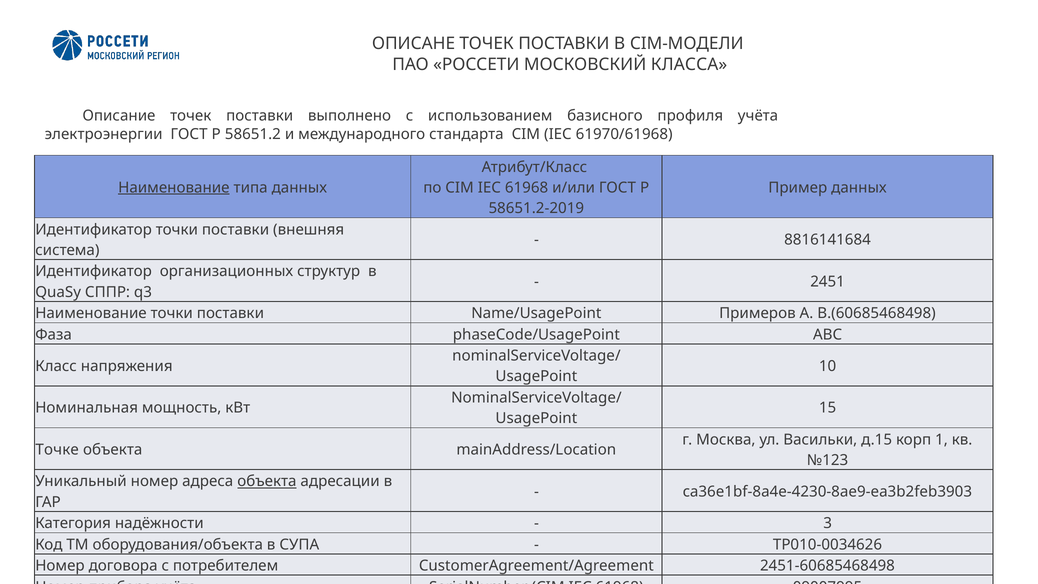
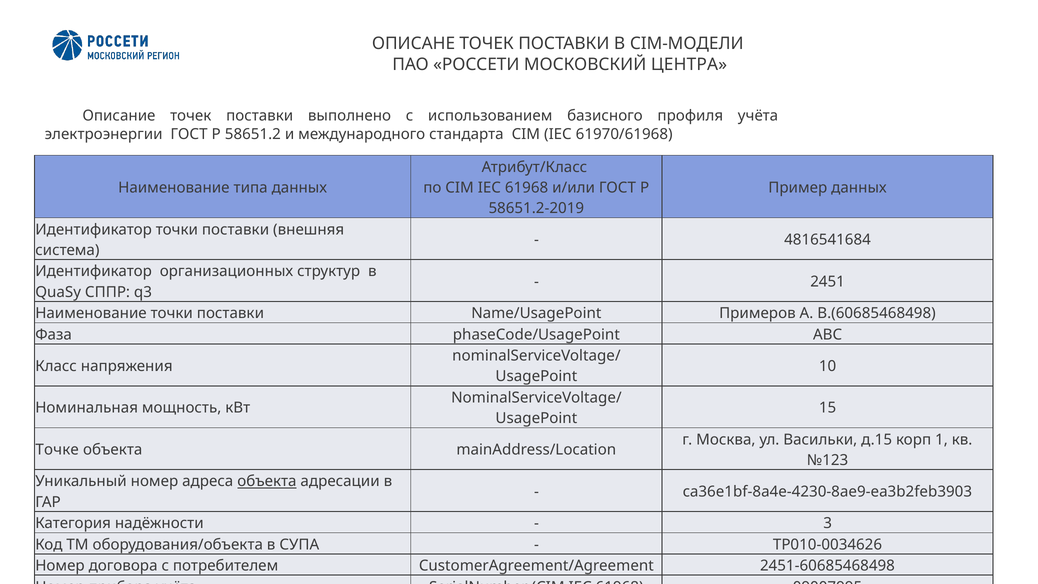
КЛАССА: КЛАССА -> ЦЕНТРА
Наименование at (174, 188) underline: present -> none
8816141684: 8816141684 -> 4816541684
